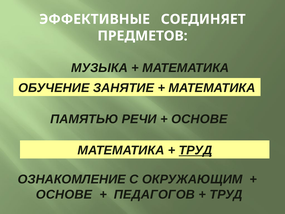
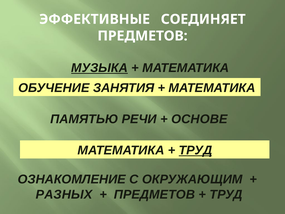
МУЗЫКА underline: none -> present
ЗАНЯТИЕ: ЗАНЯТИЕ -> ЗАНЯТИЯ
ОСНОВЕ at (64, 194): ОСНОВЕ -> РАЗНЫХ
ПЕДАГОГОВ at (154, 194): ПЕДАГОГОВ -> ПРЕДМЕТОВ
